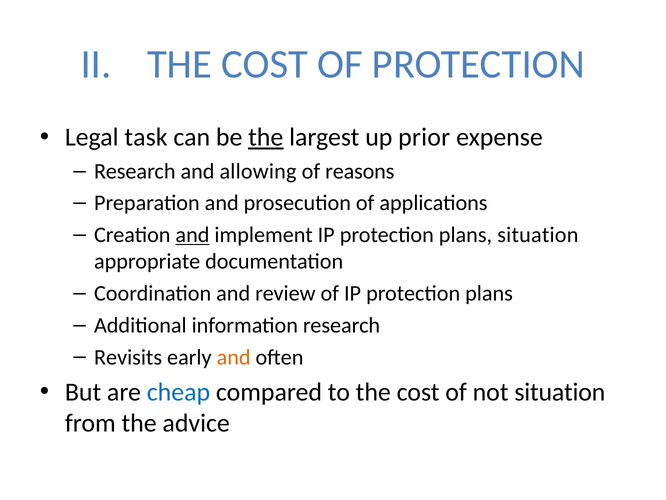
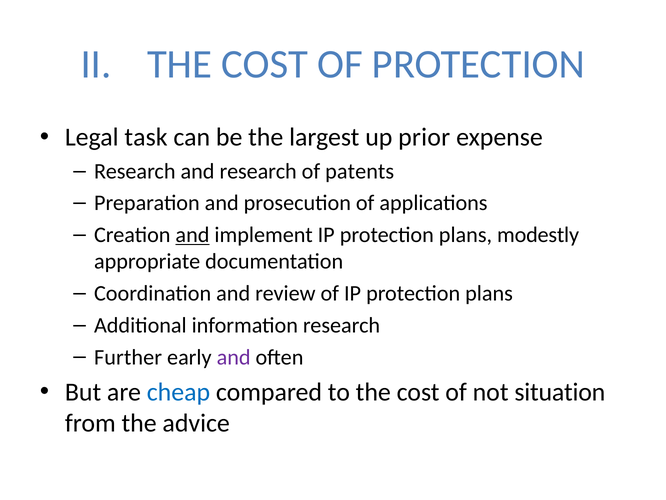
the at (266, 137) underline: present -> none
and allowing: allowing -> research
reasons: reasons -> patents
plans situation: situation -> modestly
Revisits: Revisits -> Further
and at (234, 357) colour: orange -> purple
